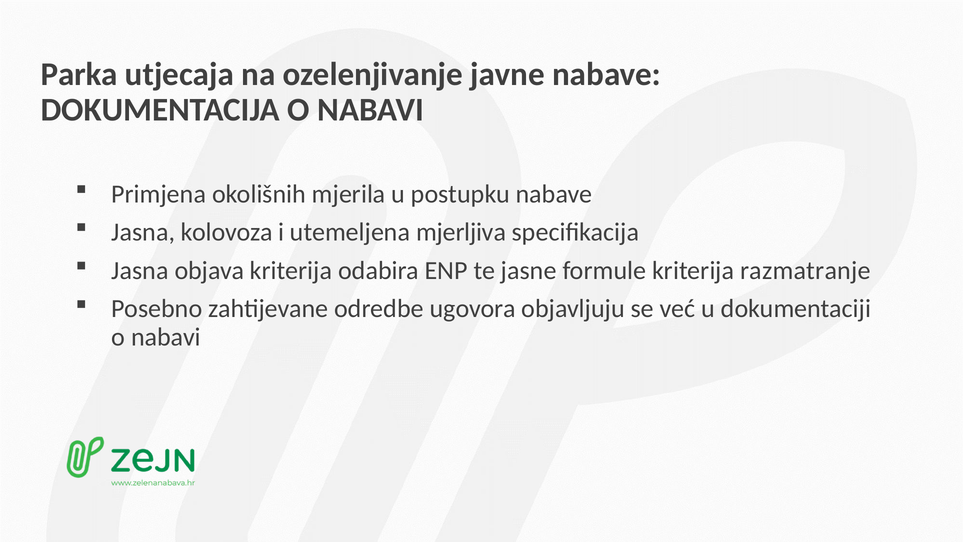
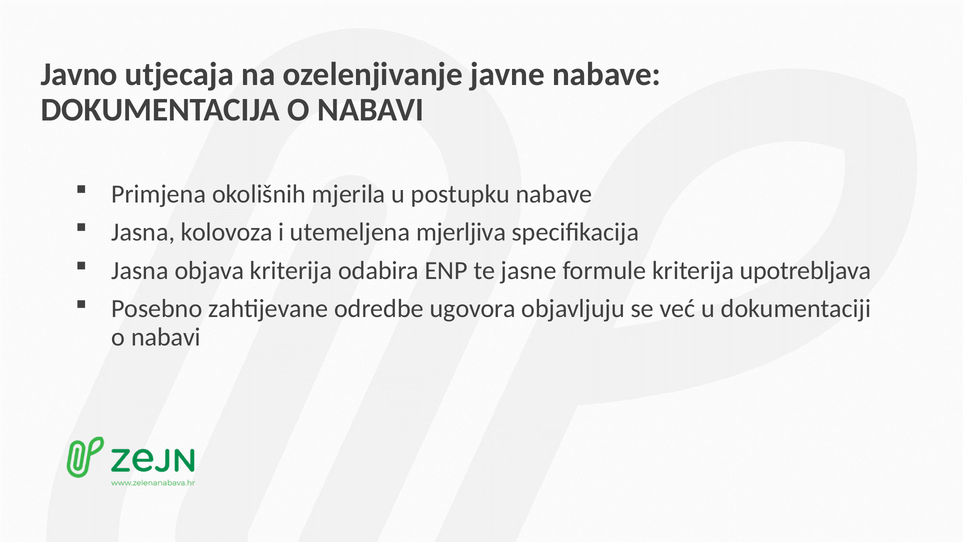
Parka: Parka -> Javno
razmatranje: razmatranje -> upotrebljava
